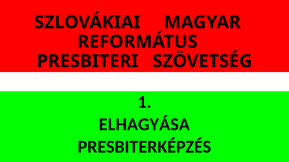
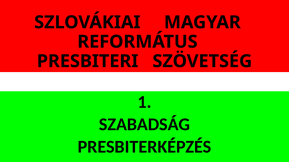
ELHAGYÁSA: ELHAGYÁSA -> SZABADSÁG
